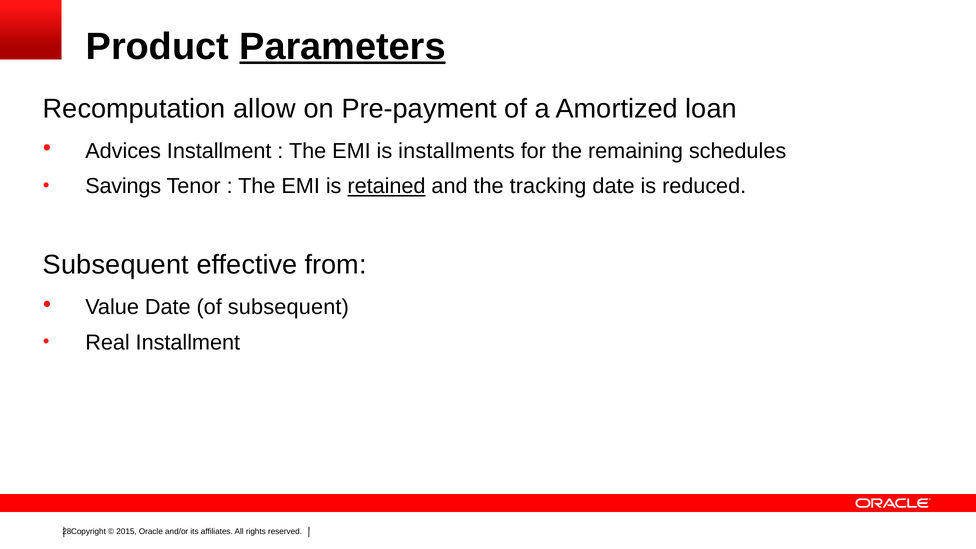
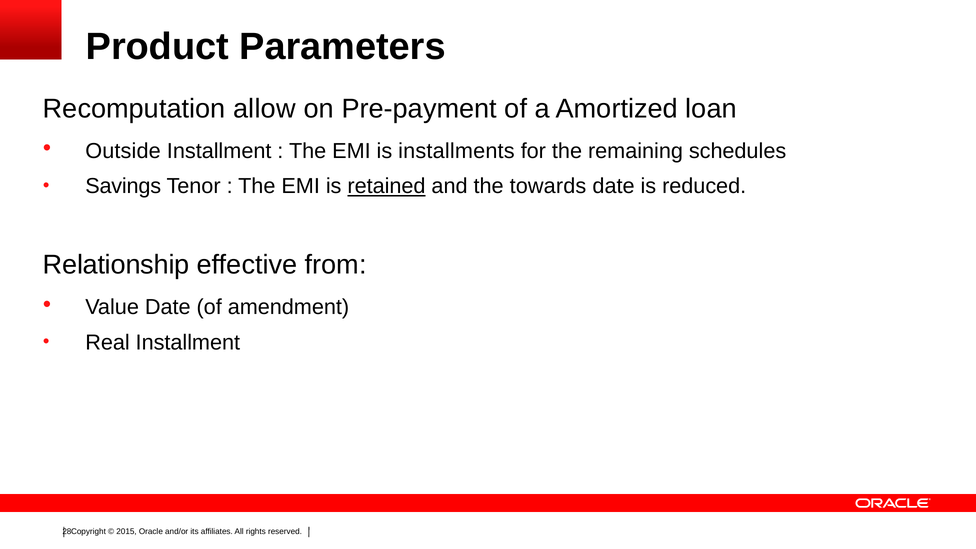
Parameters underline: present -> none
Advices: Advices -> Outside
tracking: tracking -> towards
Subsequent at (116, 265): Subsequent -> Relationship
of subsequent: subsequent -> amendment
